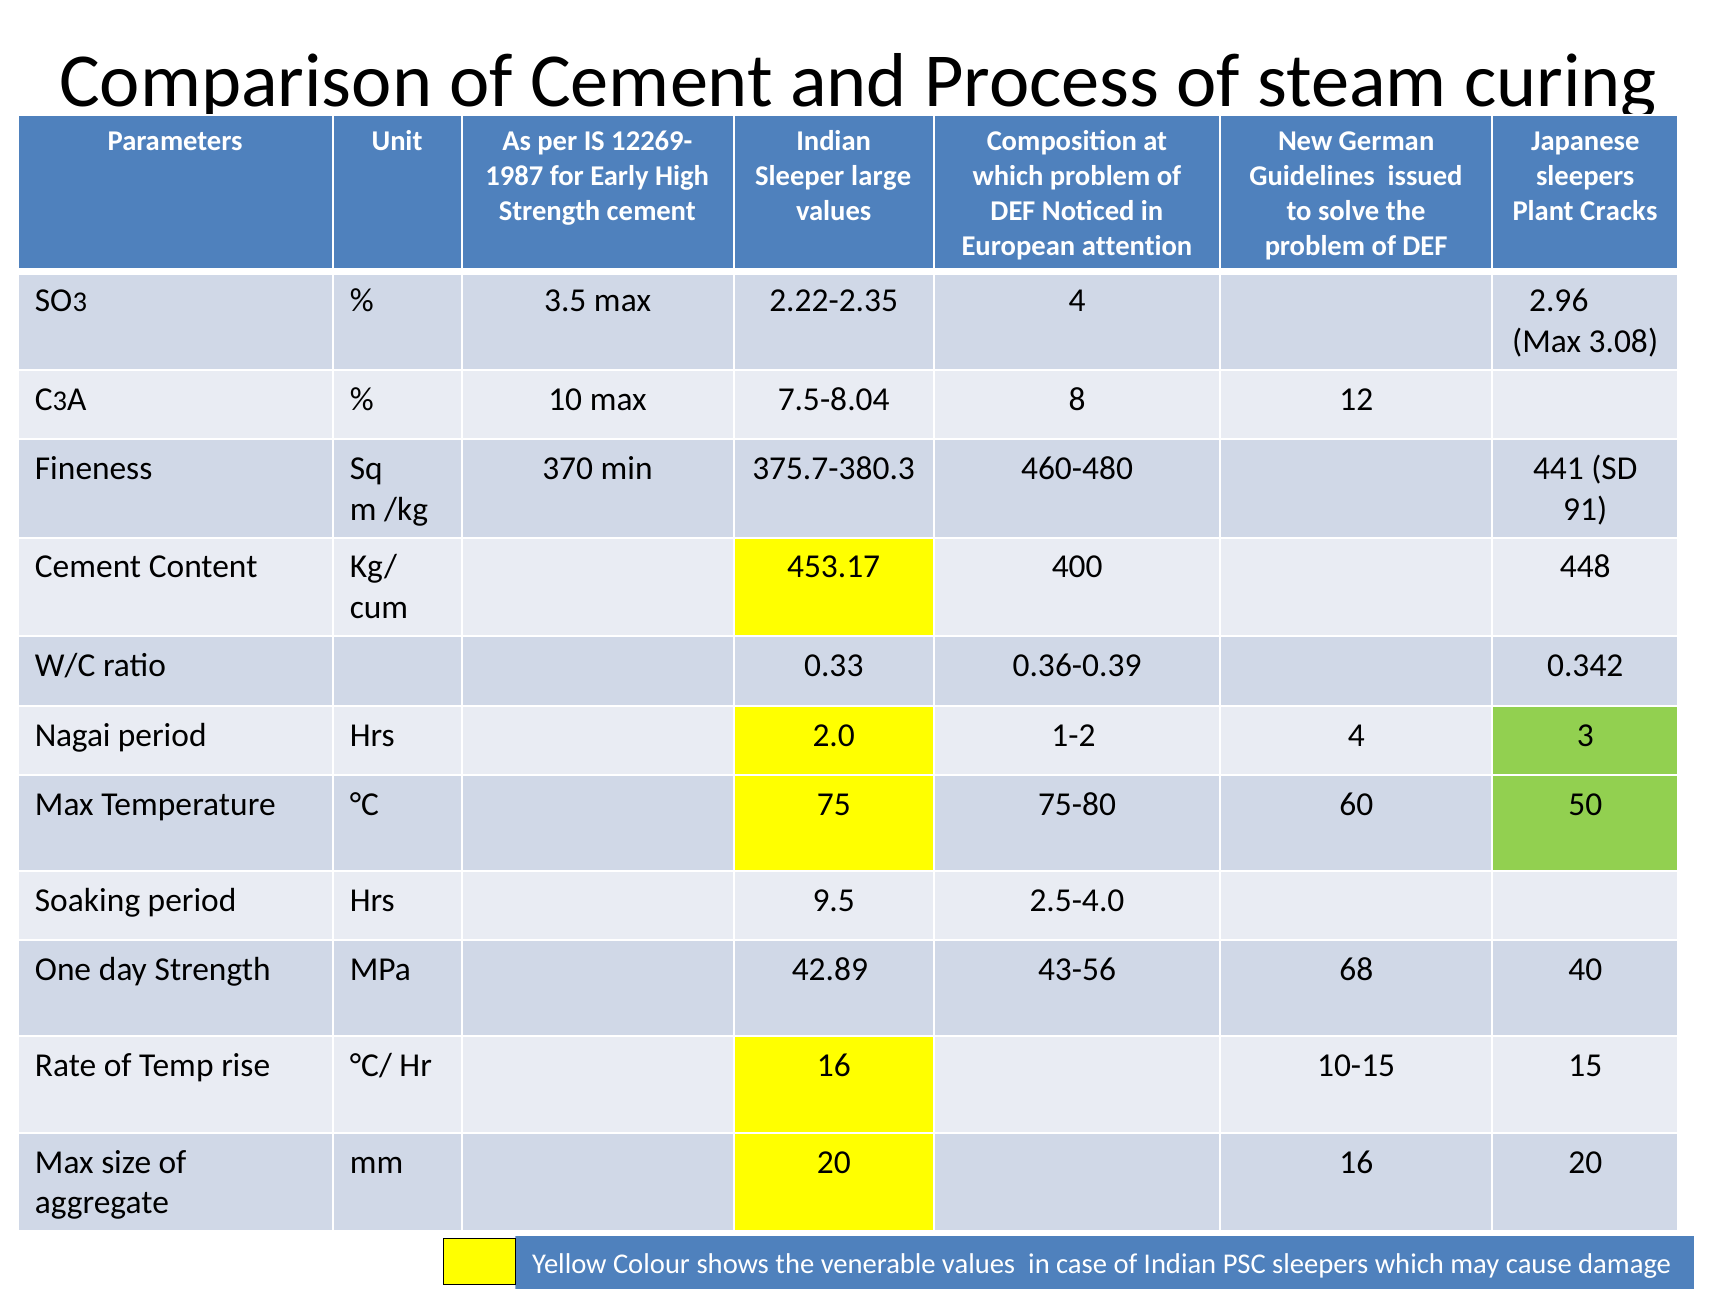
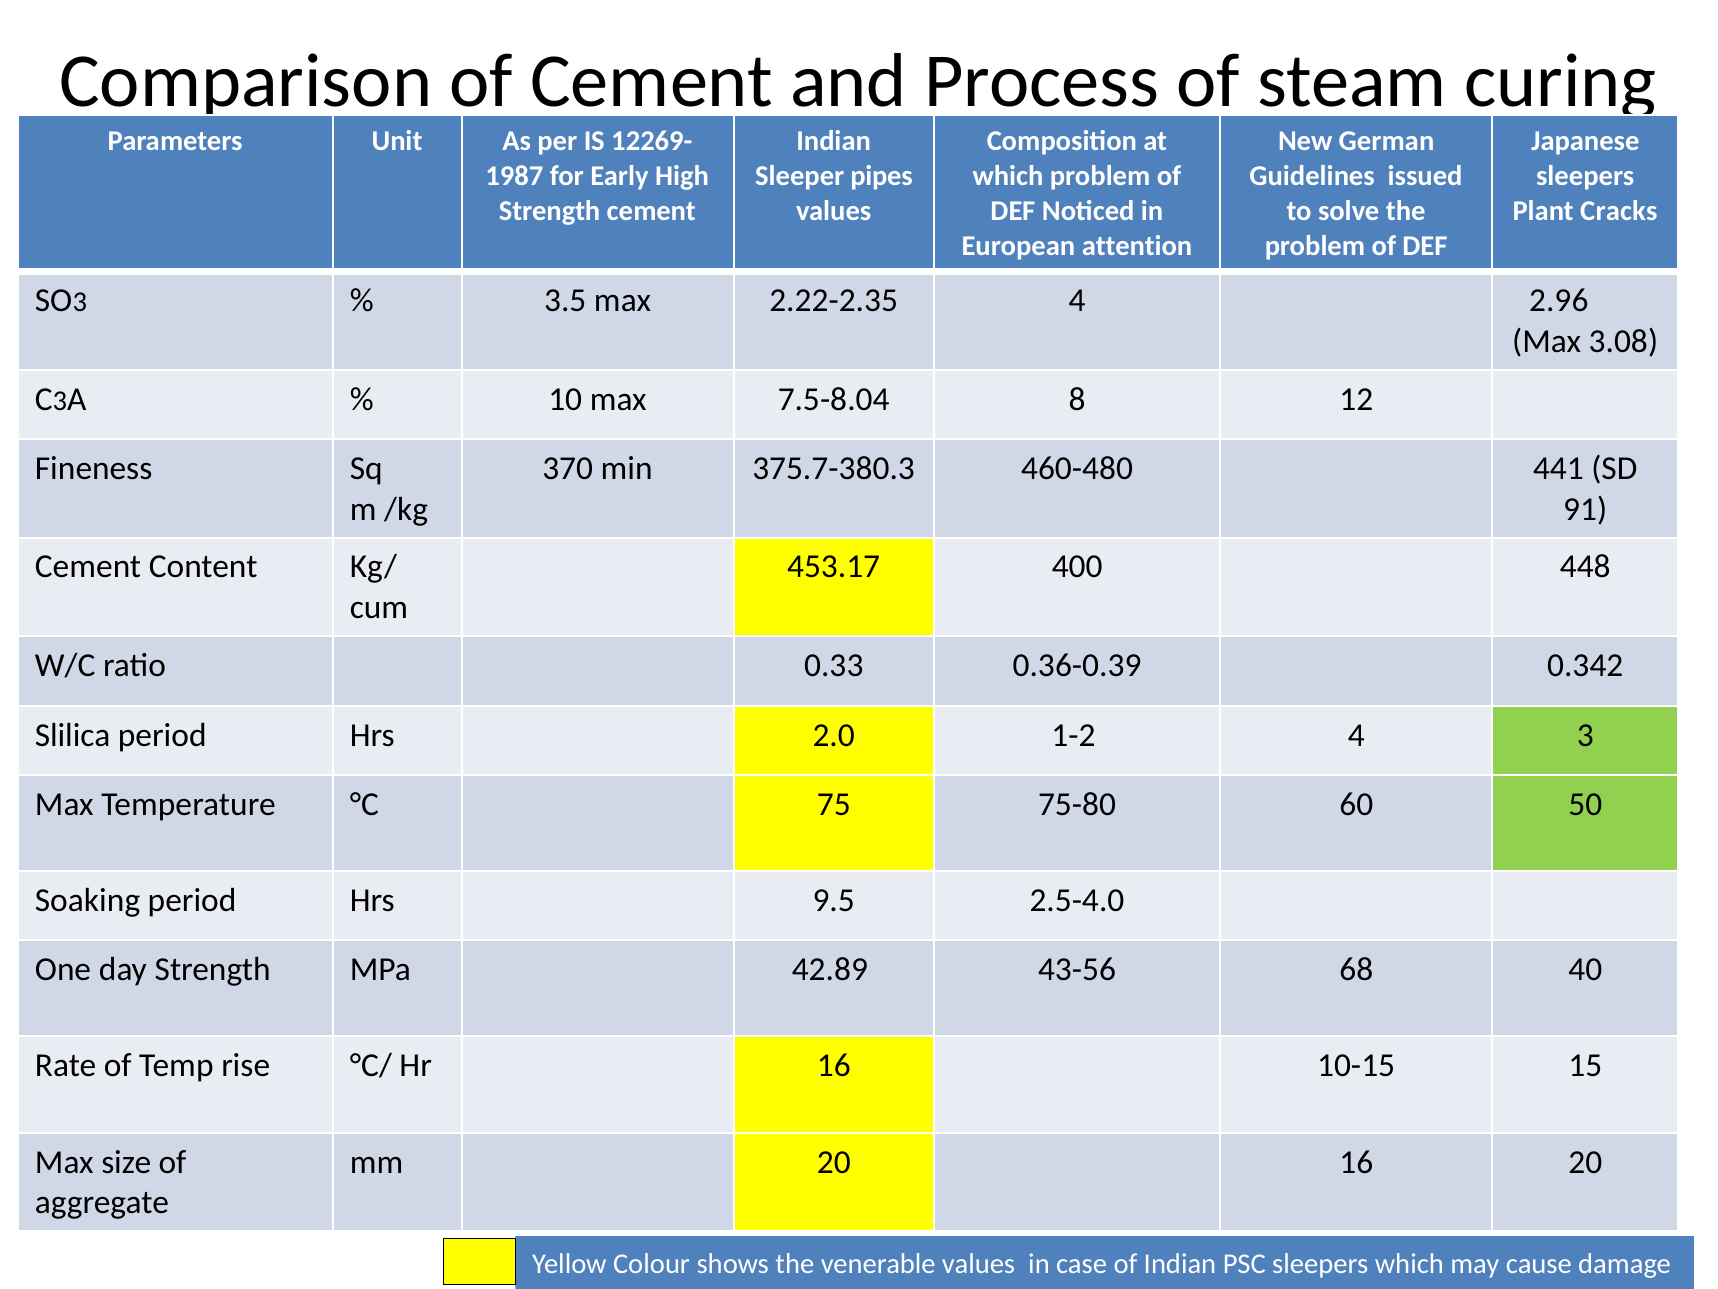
large: large -> pipes
Nagai: Nagai -> Slilica
